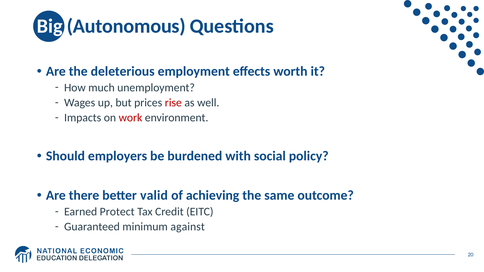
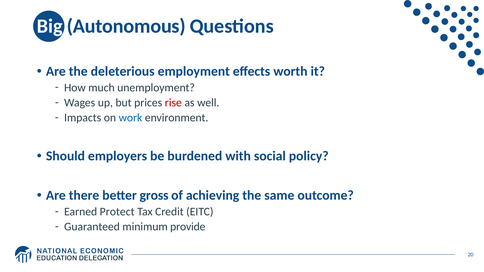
work colour: red -> blue
valid: valid -> gross
against: against -> provide
